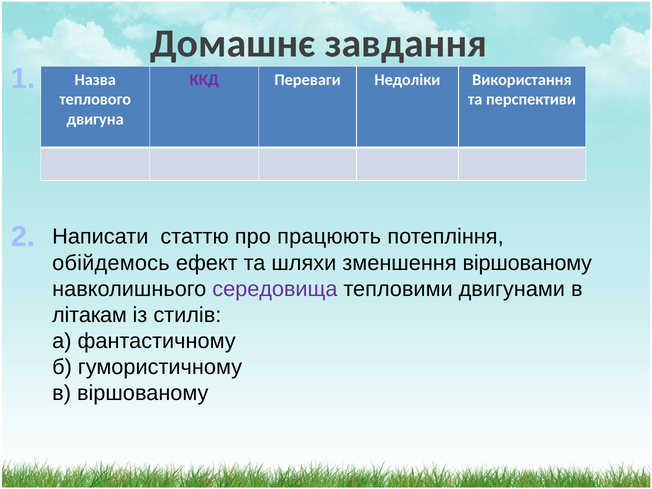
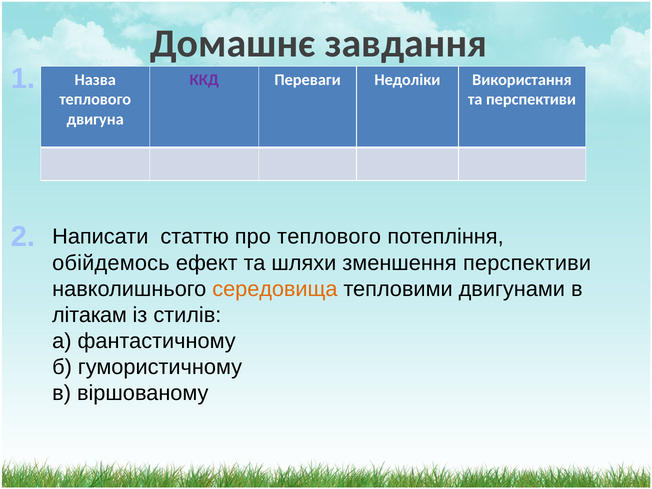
про працюють: працюють -> теплового
зменшення віршованому: віршованому -> перспективи
середовища colour: purple -> orange
